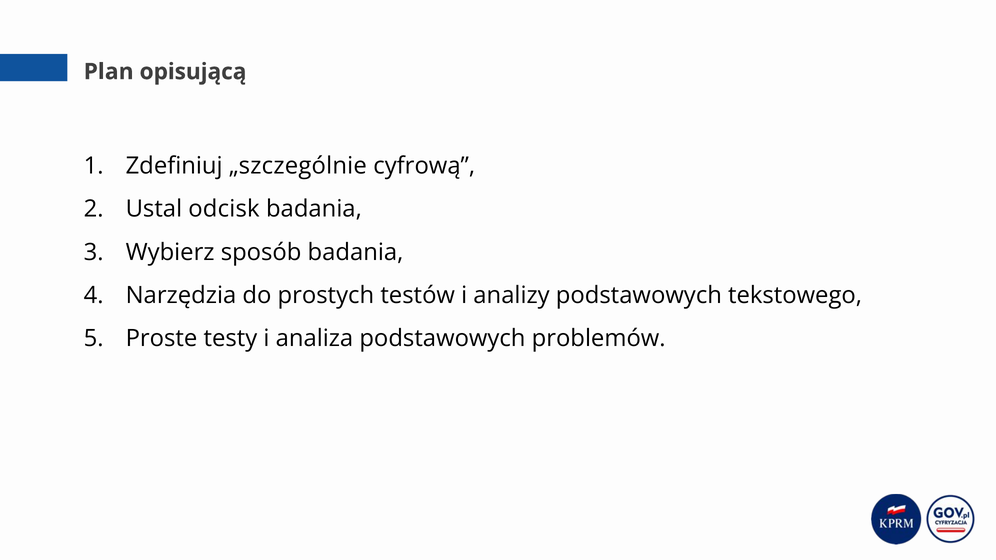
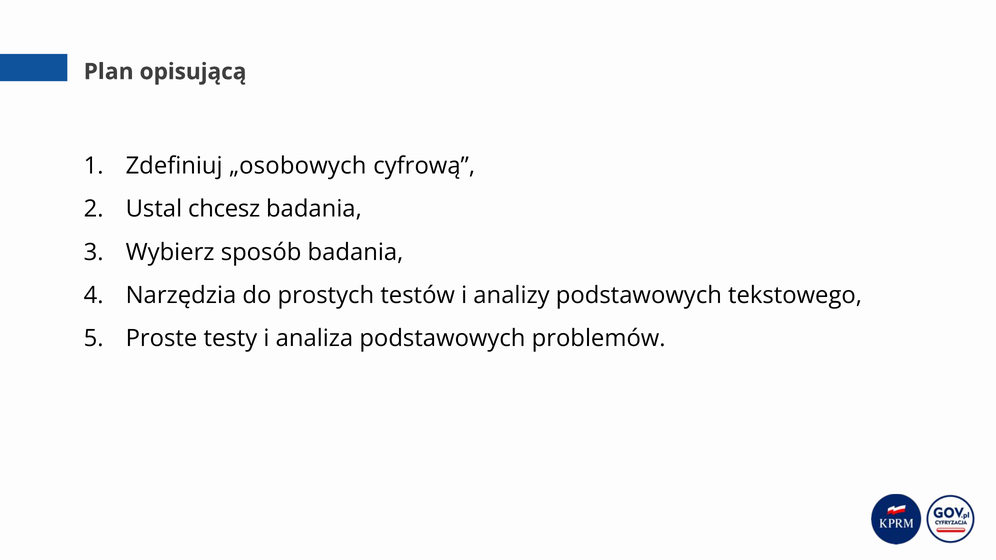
„szczególnie: „szczególnie -> „osobowych
odcisk: odcisk -> chcesz
